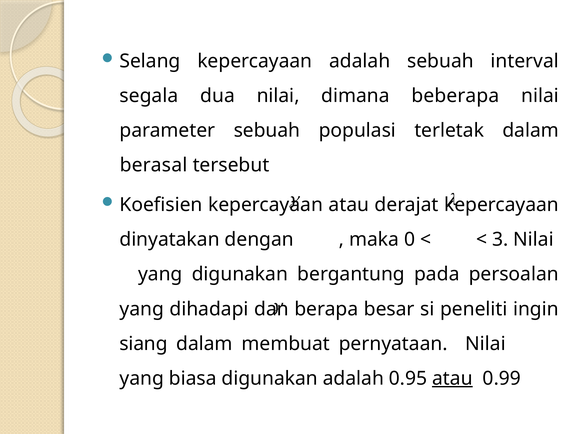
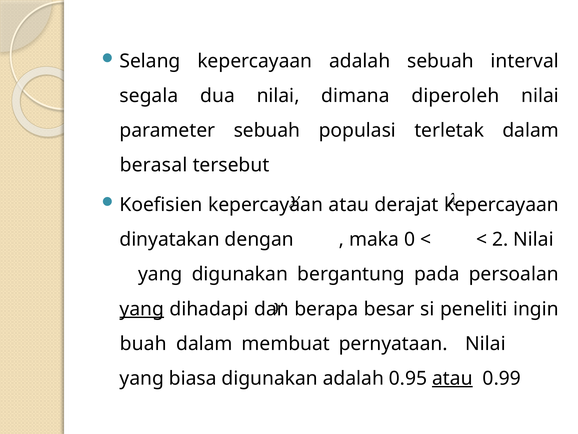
beberapa: beberapa -> diperoleh
3: 3 -> 2
yang at (142, 309) underline: none -> present
siang: siang -> buah
